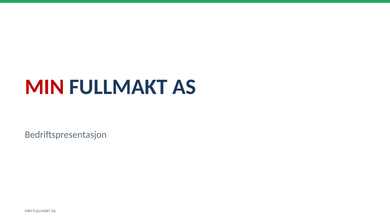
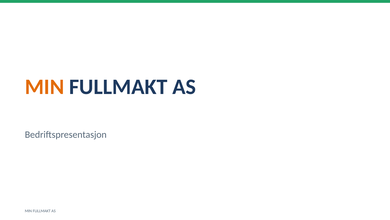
MIN at (45, 86) colour: red -> orange
